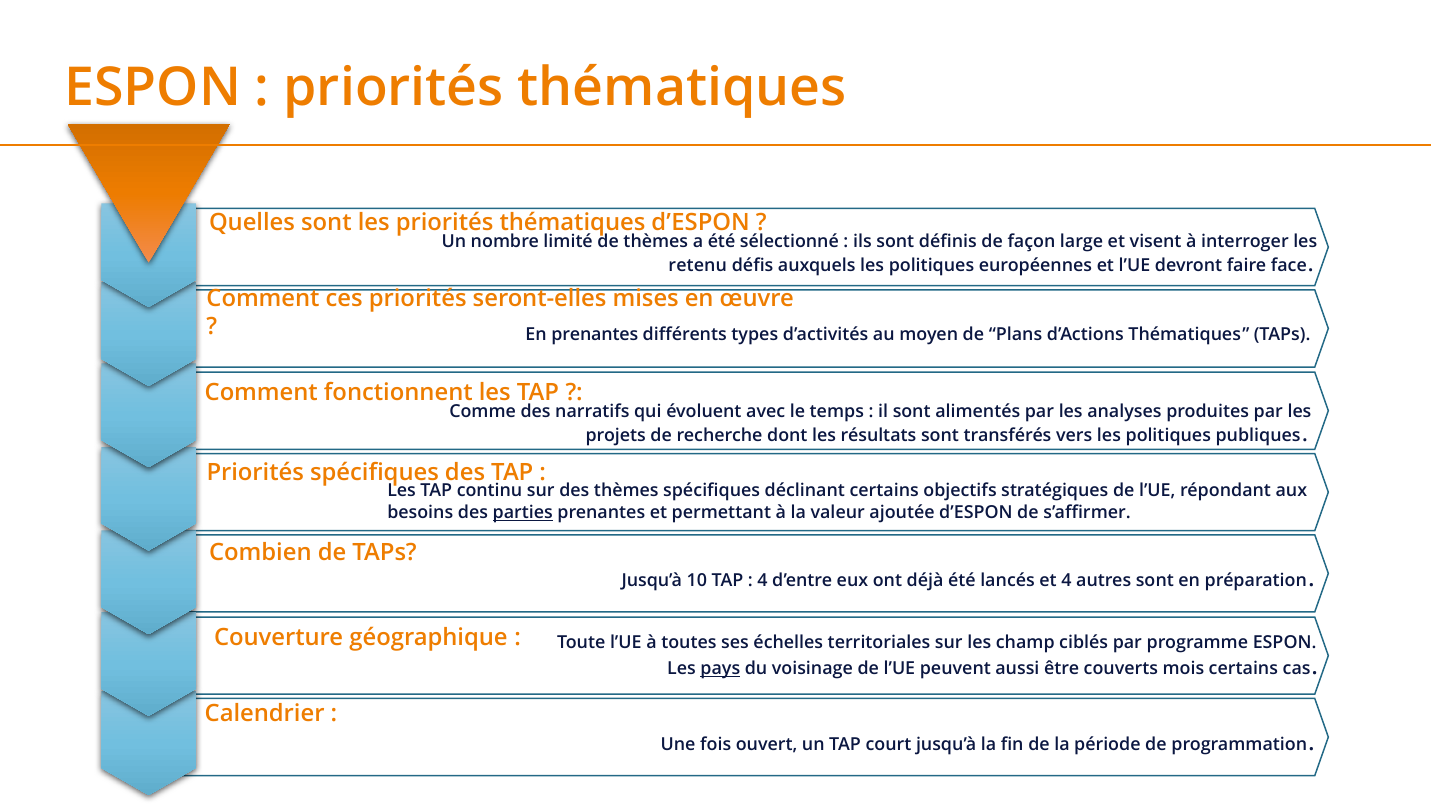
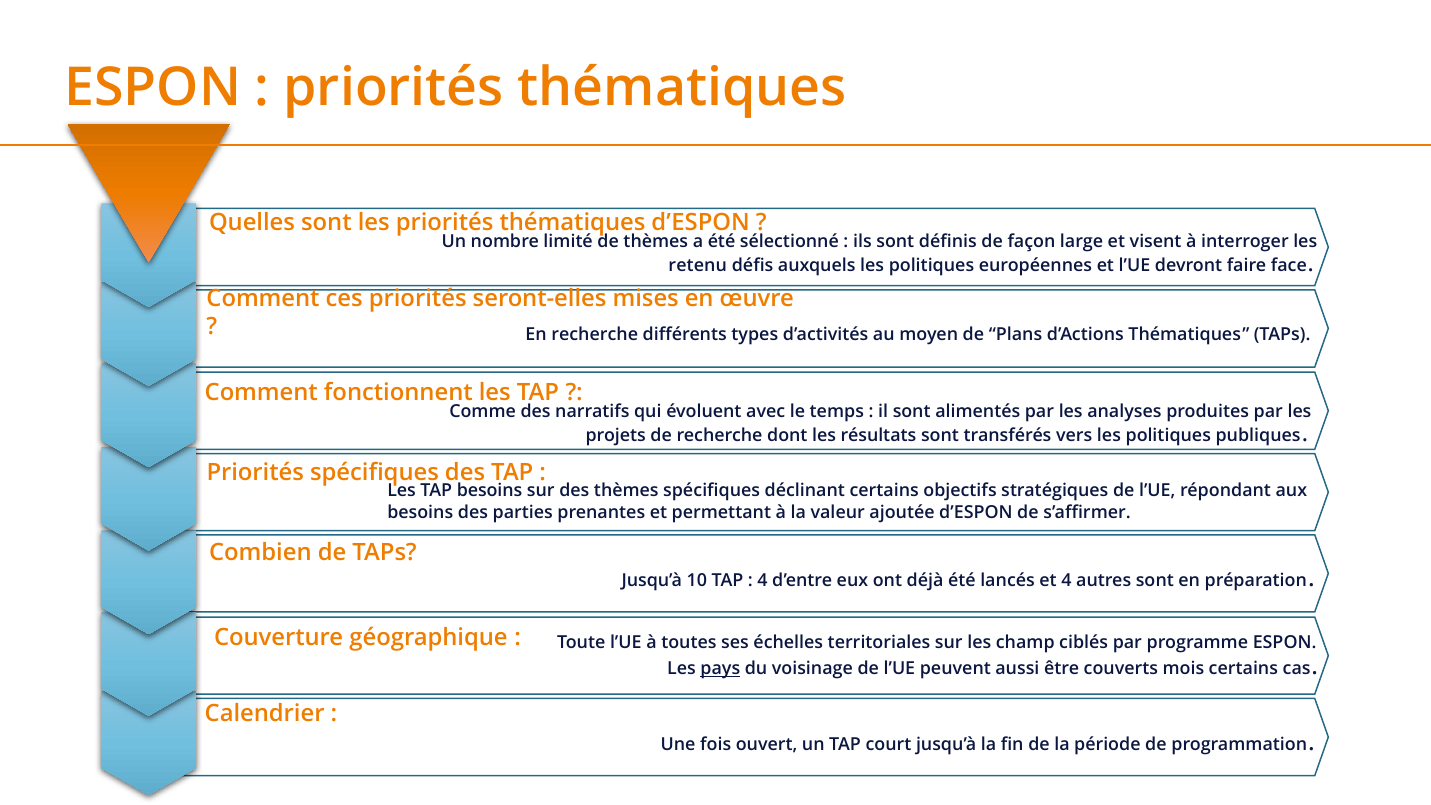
En prenantes: prenantes -> recherche
TAP continu: continu -> besoins
parties underline: present -> none
